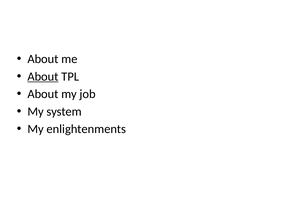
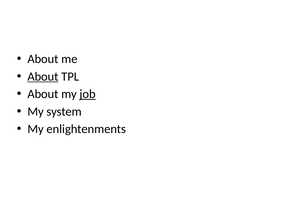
job underline: none -> present
